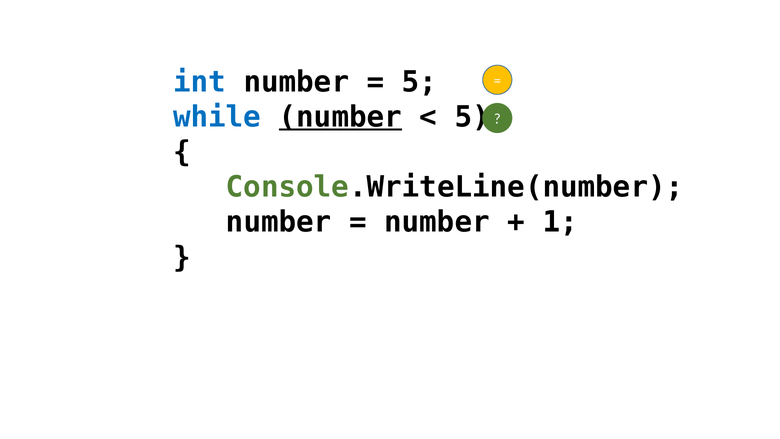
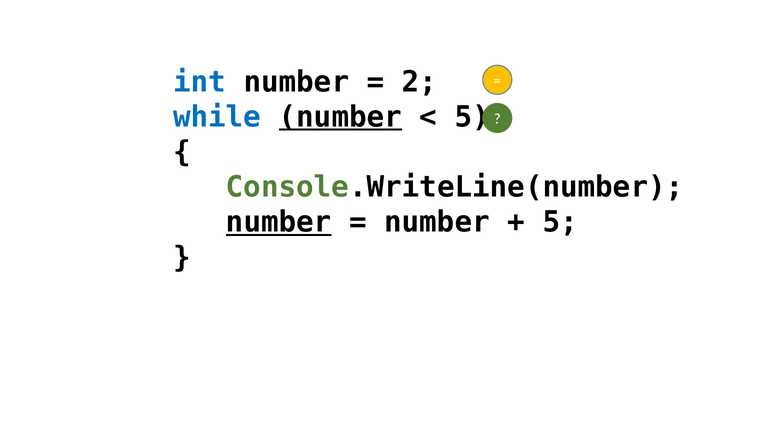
5 at (419, 82): 5 -> 2
number at (279, 222) underline: none -> present
1 at (560, 222): 1 -> 5
